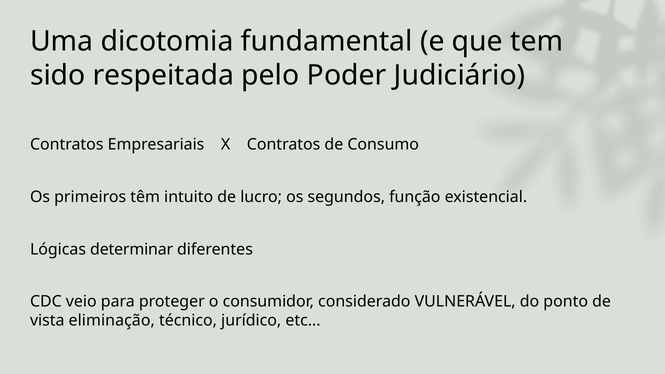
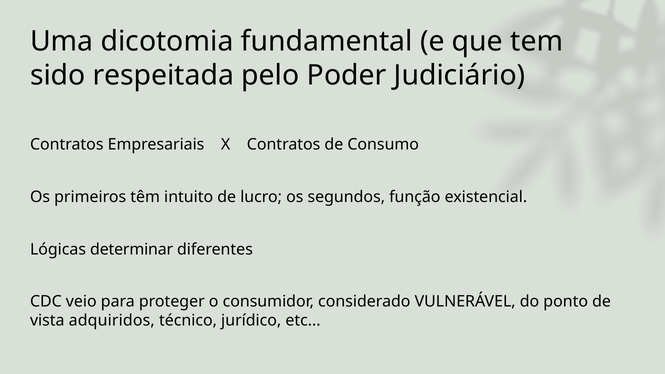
eliminação: eliminação -> adquiridos
